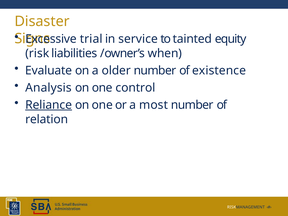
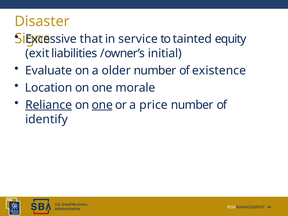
trial: trial -> that
risk: risk -> exit
when: when -> initial
Analysis: Analysis -> Location
control: control -> morale
one at (102, 105) underline: none -> present
most: most -> price
relation: relation -> identify
